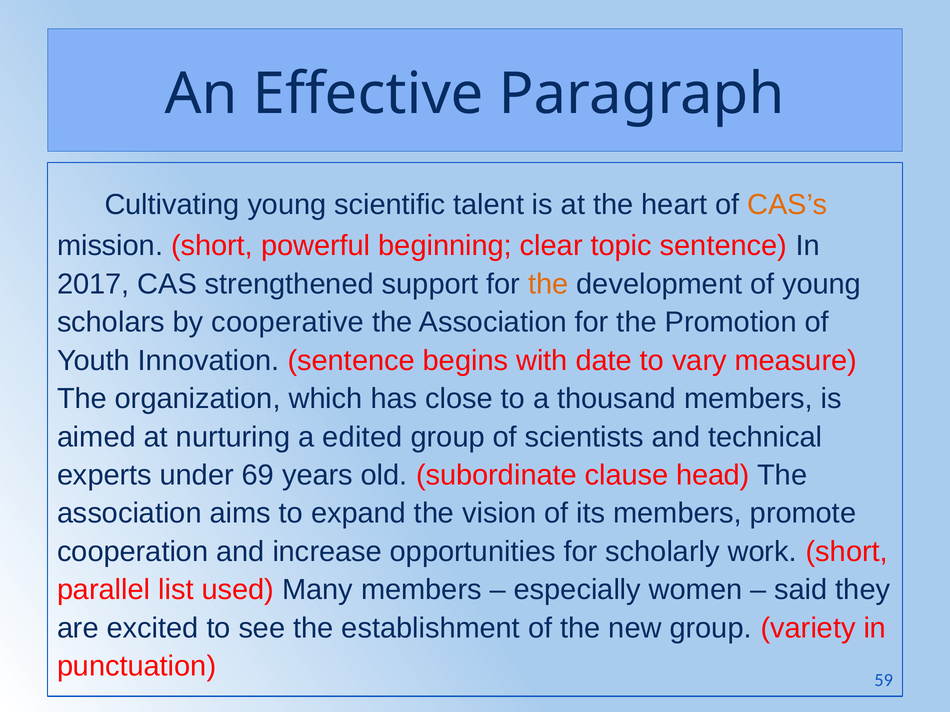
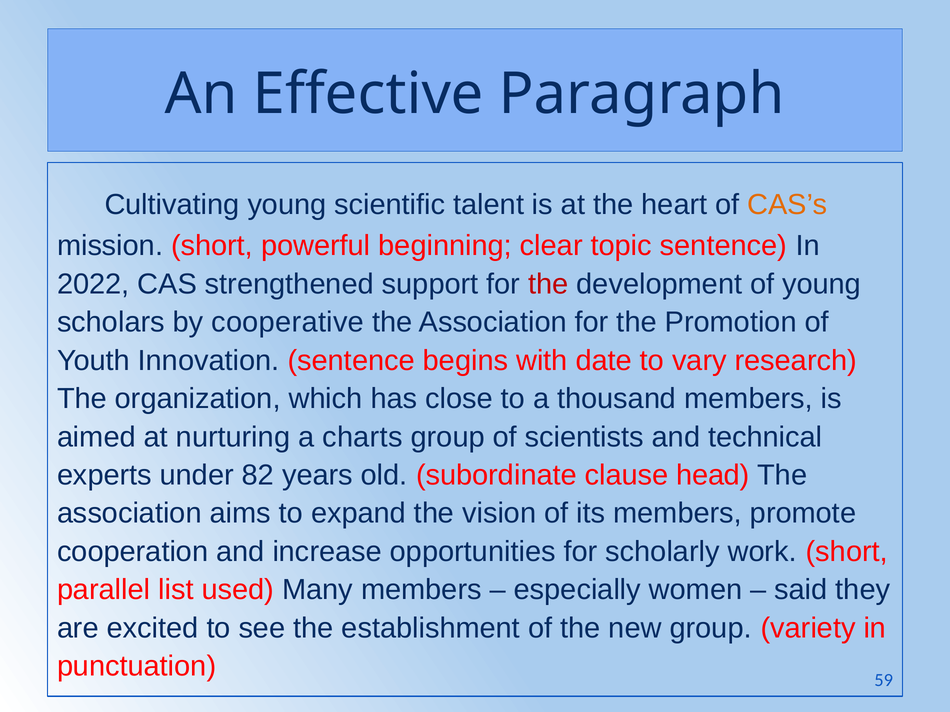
2017: 2017 -> 2022
the at (548, 284) colour: orange -> red
measure: measure -> research
edited: edited -> charts
69: 69 -> 82
